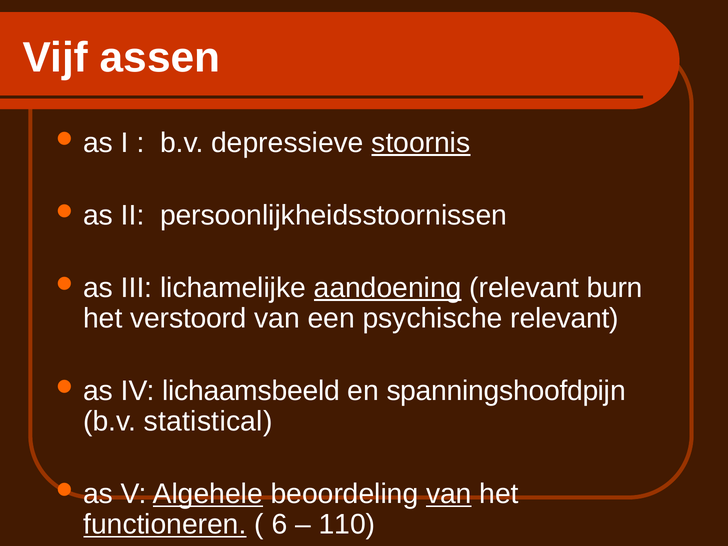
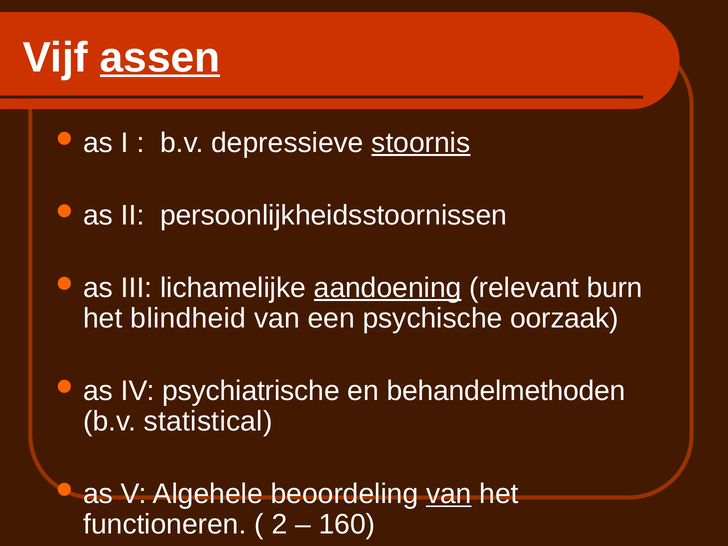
assen underline: none -> present
verstoord: verstoord -> blindheid
psychische relevant: relevant -> oorzaak
lichaamsbeeld: lichaamsbeeld -> psychiatrische
spanningshoofdpijn: spanningshoofdpijn -> behandelmethoden
Algehele underline: present -> none
functioneren underline: present -> none
6: 6 -> 2
110: 110 -> 160
